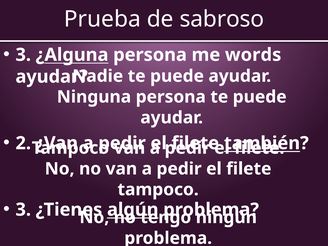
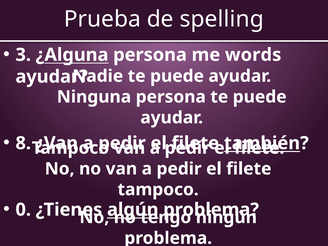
sabroso: sabroso -> spelling
2: 2 -> 8
3 at (23, 210): 3 -> 0
